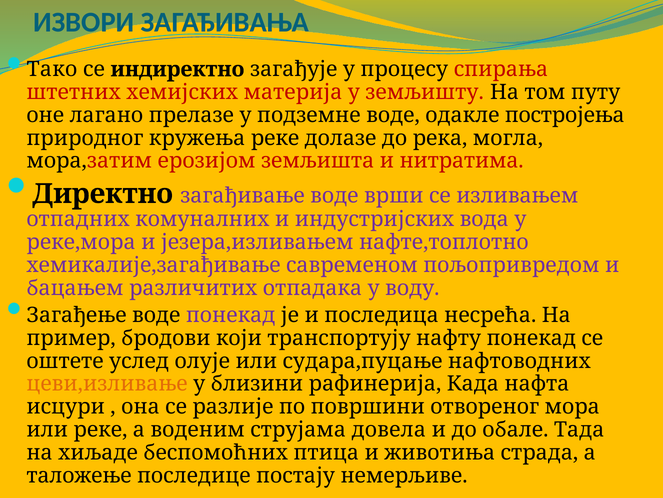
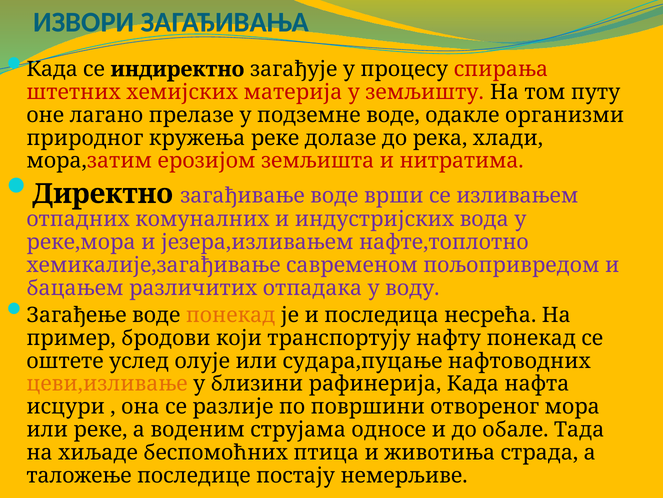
Тако at (52, 69): Тако -> Када
постројења: постројења -> организми
могла: могла -> хлади
понекад at (231, 315) colour: purple -> orange
довела: довела -> односе
